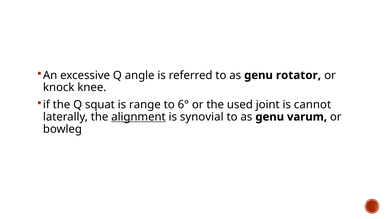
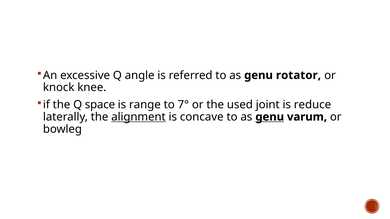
squat: squat -> space
6°: 6° -> 7°
cannot: cannot -> reduce
synovial: synovial -> concave
genu at (270, 117) underline: none -> present
